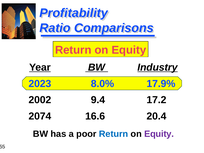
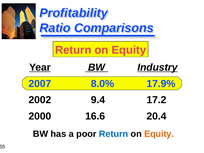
2023: 2023 -> 2007
2074: 2074 -> 2000
Equity at (159, 134) colour: purple -> orange
